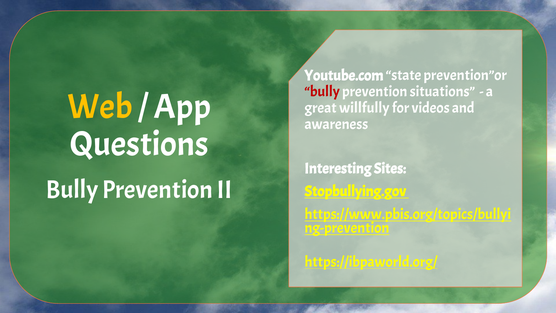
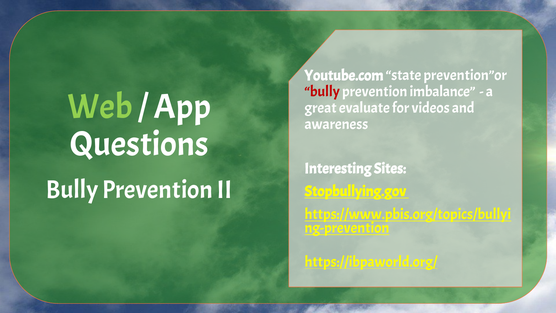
situations: situations -> imbalance
Web colour: yellow -> light green
willfully: willfully -> evaluate
